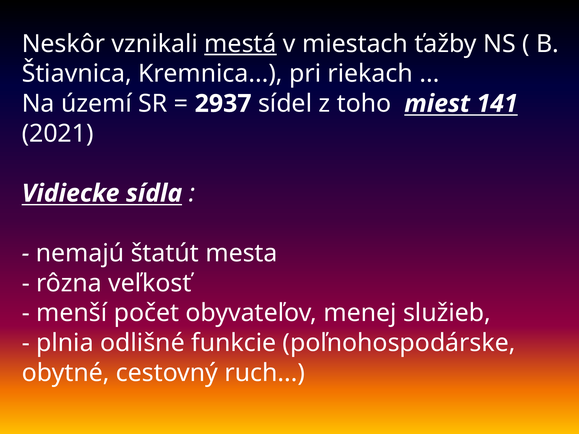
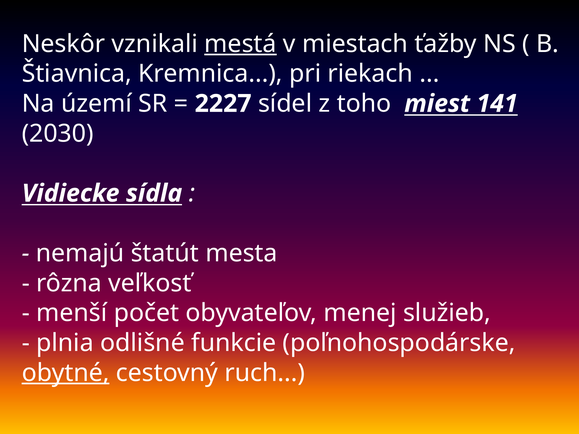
2937: 2937 -> 2227
2021: 2021 -> 2030
obytné underline: none -> present
